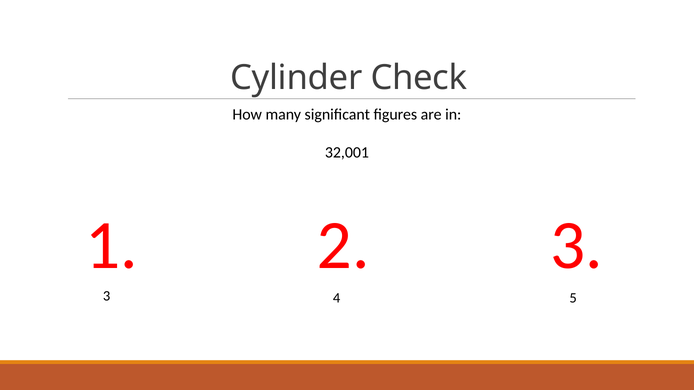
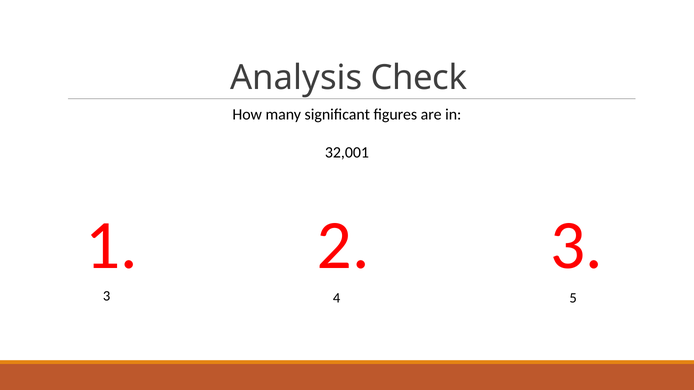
Cylinder: Cylinder -> Analysis
